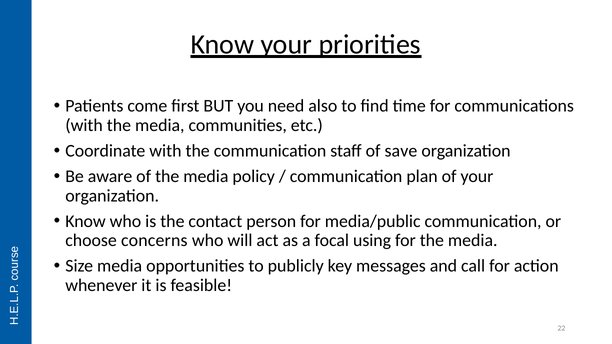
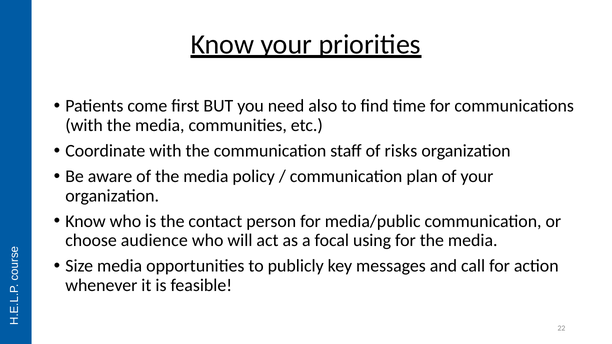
save: save -> risks
concerns: concerns -> audience
